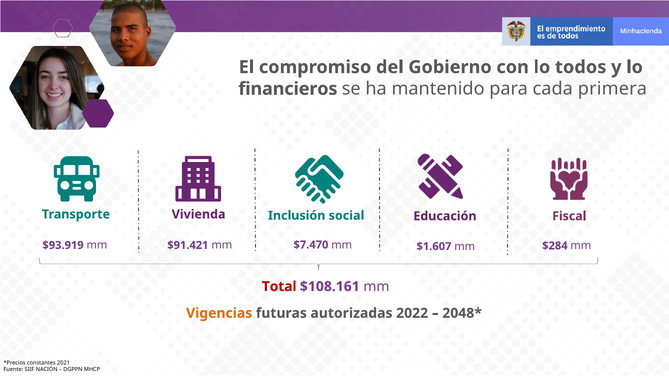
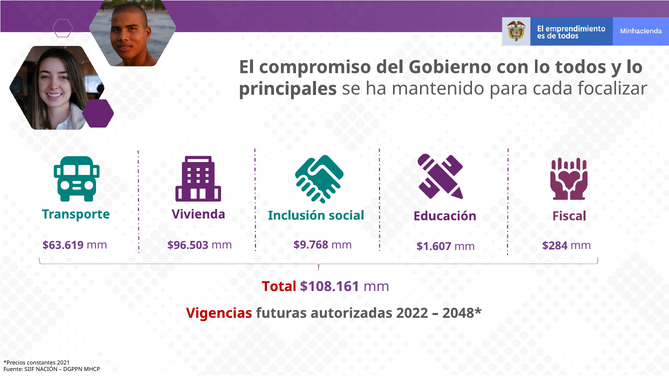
financieros: financieros -> principales
primera: primera -> focalizar
$7.470: $7.470 -> $9.768
$93.919: $93.919 -> $63.619
$91.421: $91.421 -> $96.503
Vigencias colour: orange -> red
